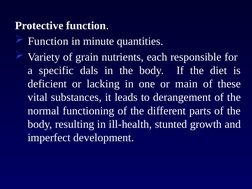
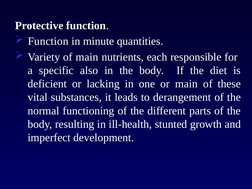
of grain: grain -> main
dals: dals -> also
